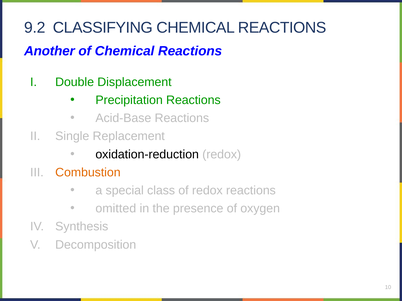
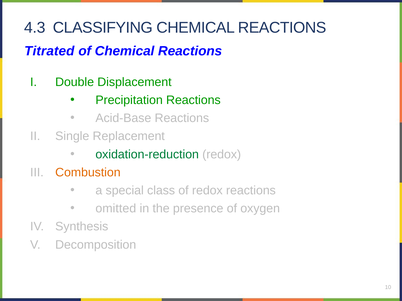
9.2: 9.2 -> 4.3
Another: Another -> Titrated
oxidation-reduction colour: black -> green
